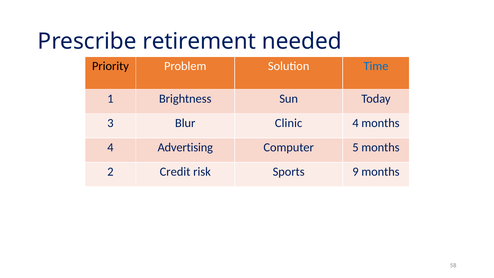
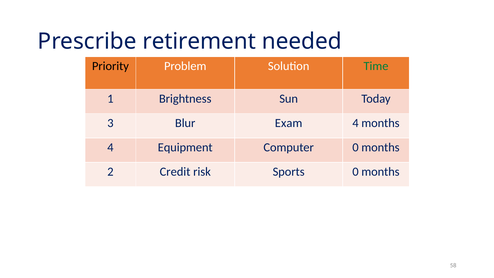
Time colour: blue -> green
Clinic: Clinic -> Exam
Advertising: Advertising -> Equipment
Computer 5: 5 -> 0
Sports 9: 9 -> 0
